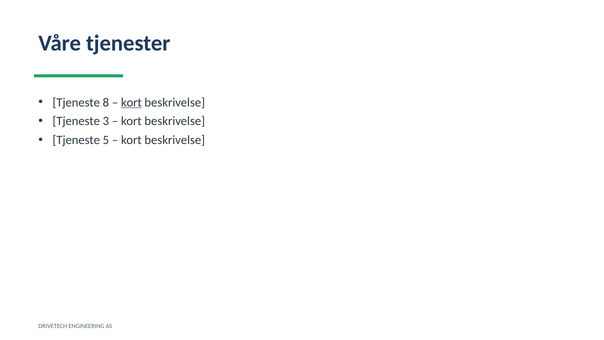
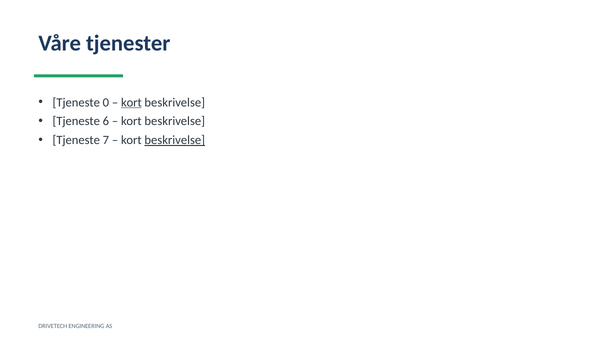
8: 8 -> 0
3: 3 -> 6
5: 5 -> 7
beskrivelse at (175, 140) underline: none -> present
